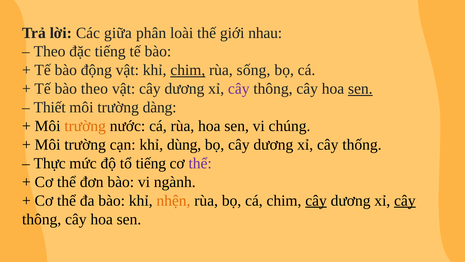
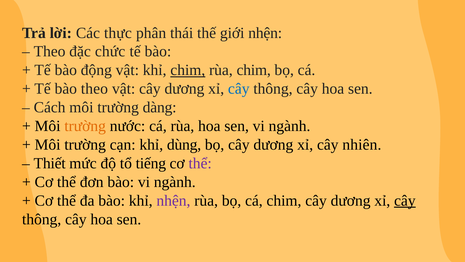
giữa: giữa -> thực
loài: loài -> thái
giới nhau: nhau -> nhện
đặc tiếng: tiếng -> chức
rùa sống: sống -> chim
cây at (239, 89) colour: purple -> blue
sen at (360, 89) underline: present -> none
Thiết: Thiết -> Cách
sen vi chúng: chúng -> ngành
thống: thống -> nhiên
Thực: Thực -> Thiết
nhện at (173, 200) colour: orange -> purple
cây at (316, 200) underline: present -> none
